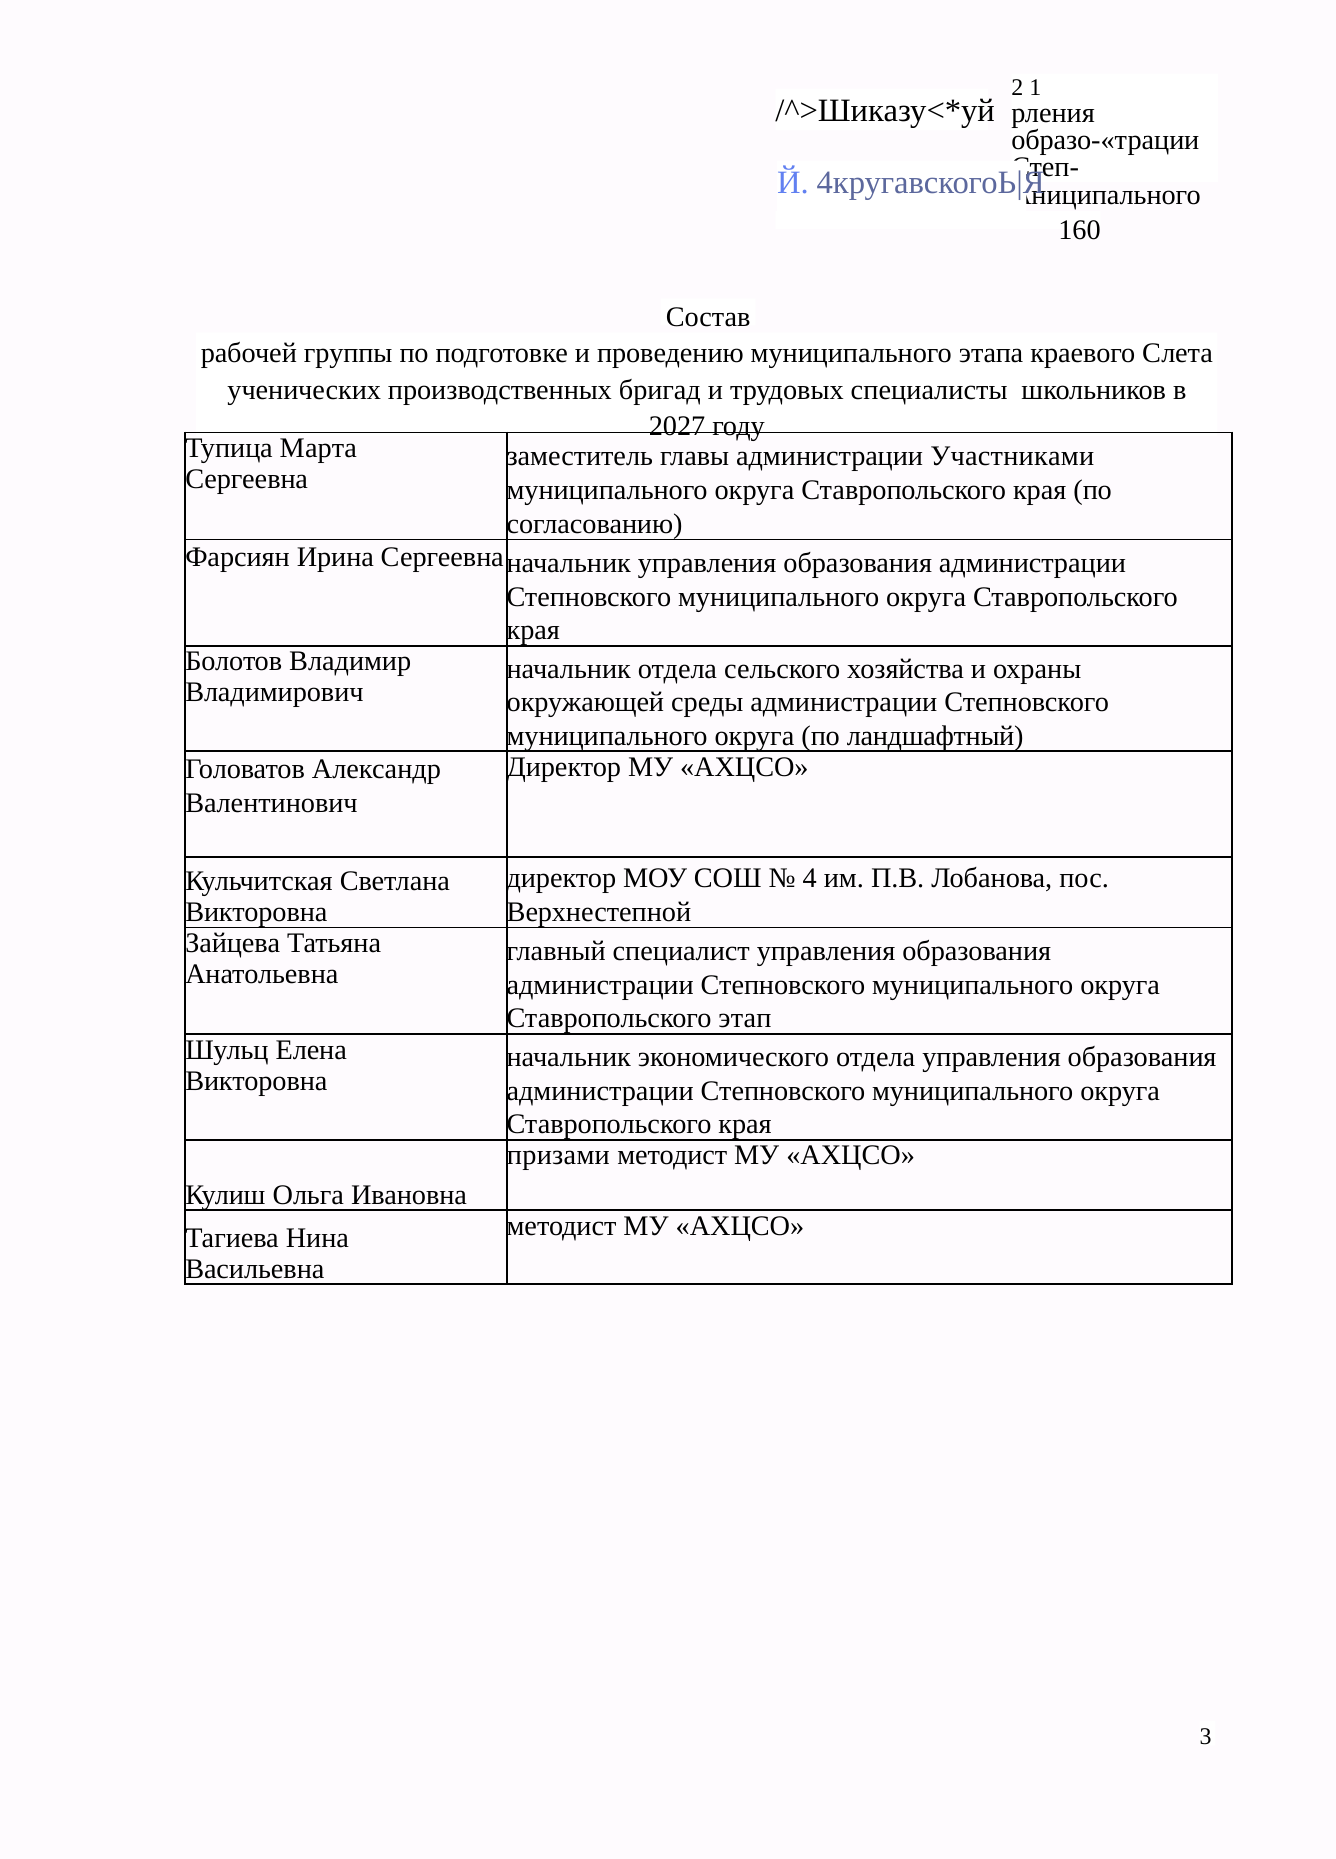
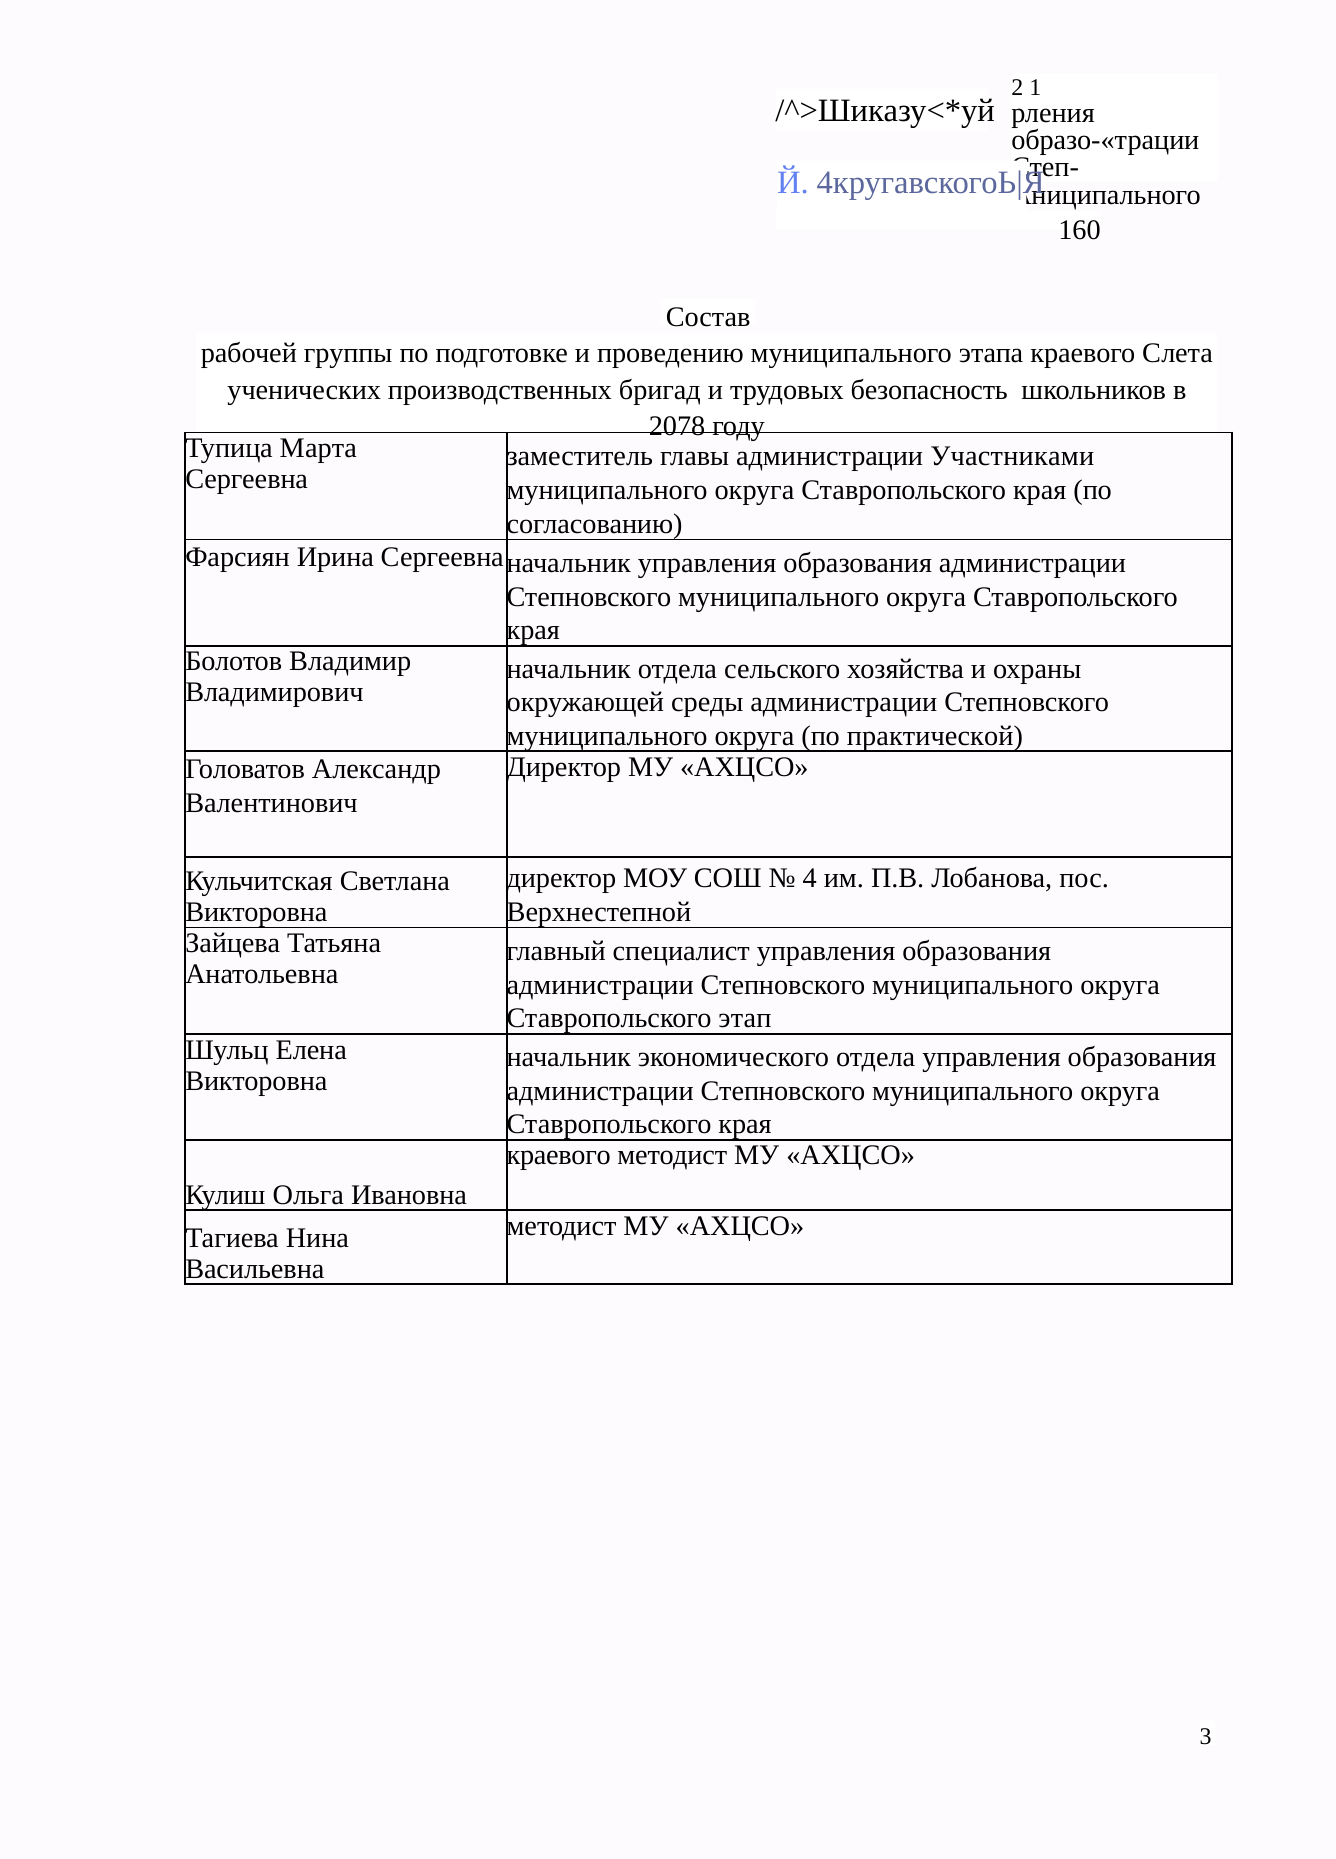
специалисты: специалисты -> безопасность
2027: 2027 -> 2078
ландшафтный: ландшафтный -> практической
призами at (558, 1156): призами -> краевого
